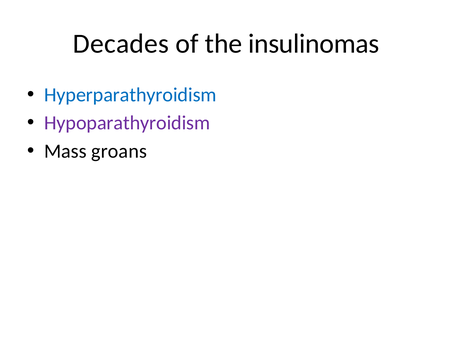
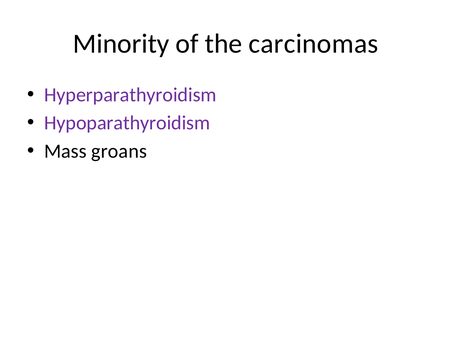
Decades: Decades -> Minority
insulinomas: insulinomas -> carcinomas
Hyperparathyroidism colour: blue -> purple
